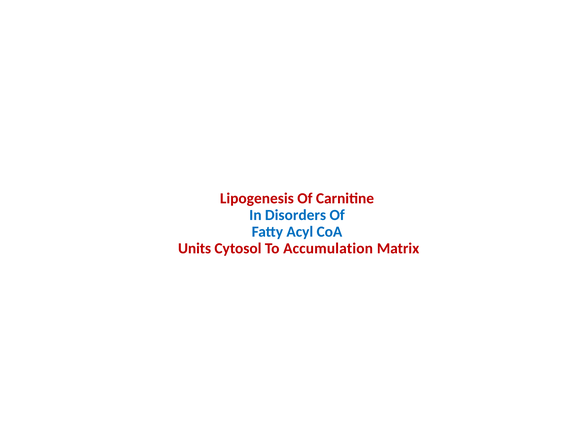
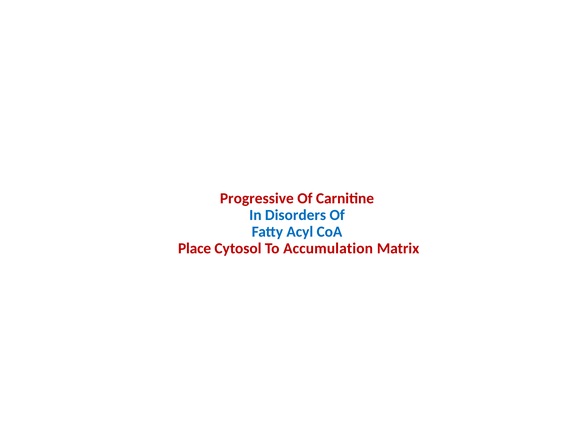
Lipogenesis: Lipogenesis -> Progressive
Units: Units -> Place
